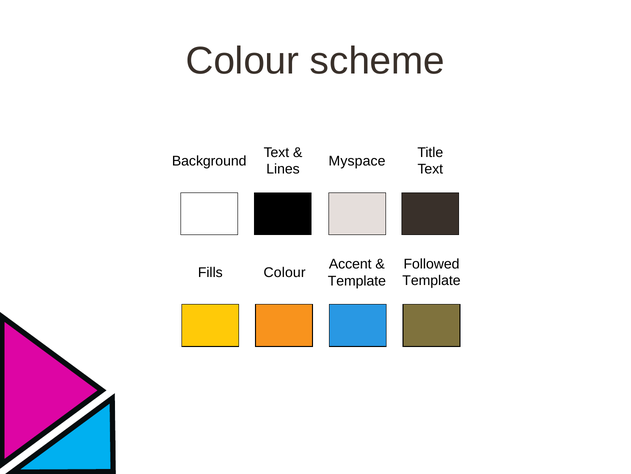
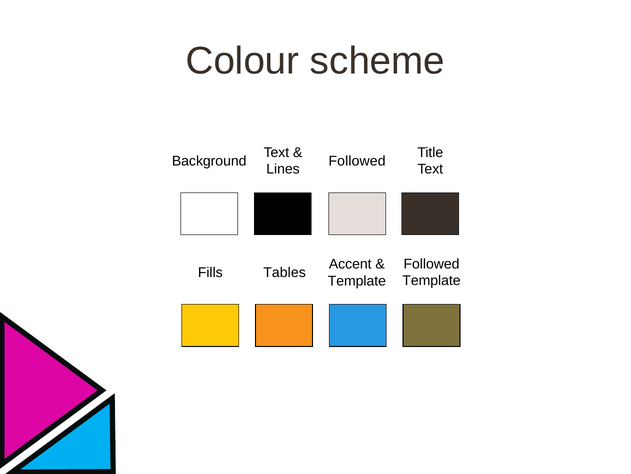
Myspace at (357, 161): Myspace -> Followed
Fills Colour: Colour -> Tables
